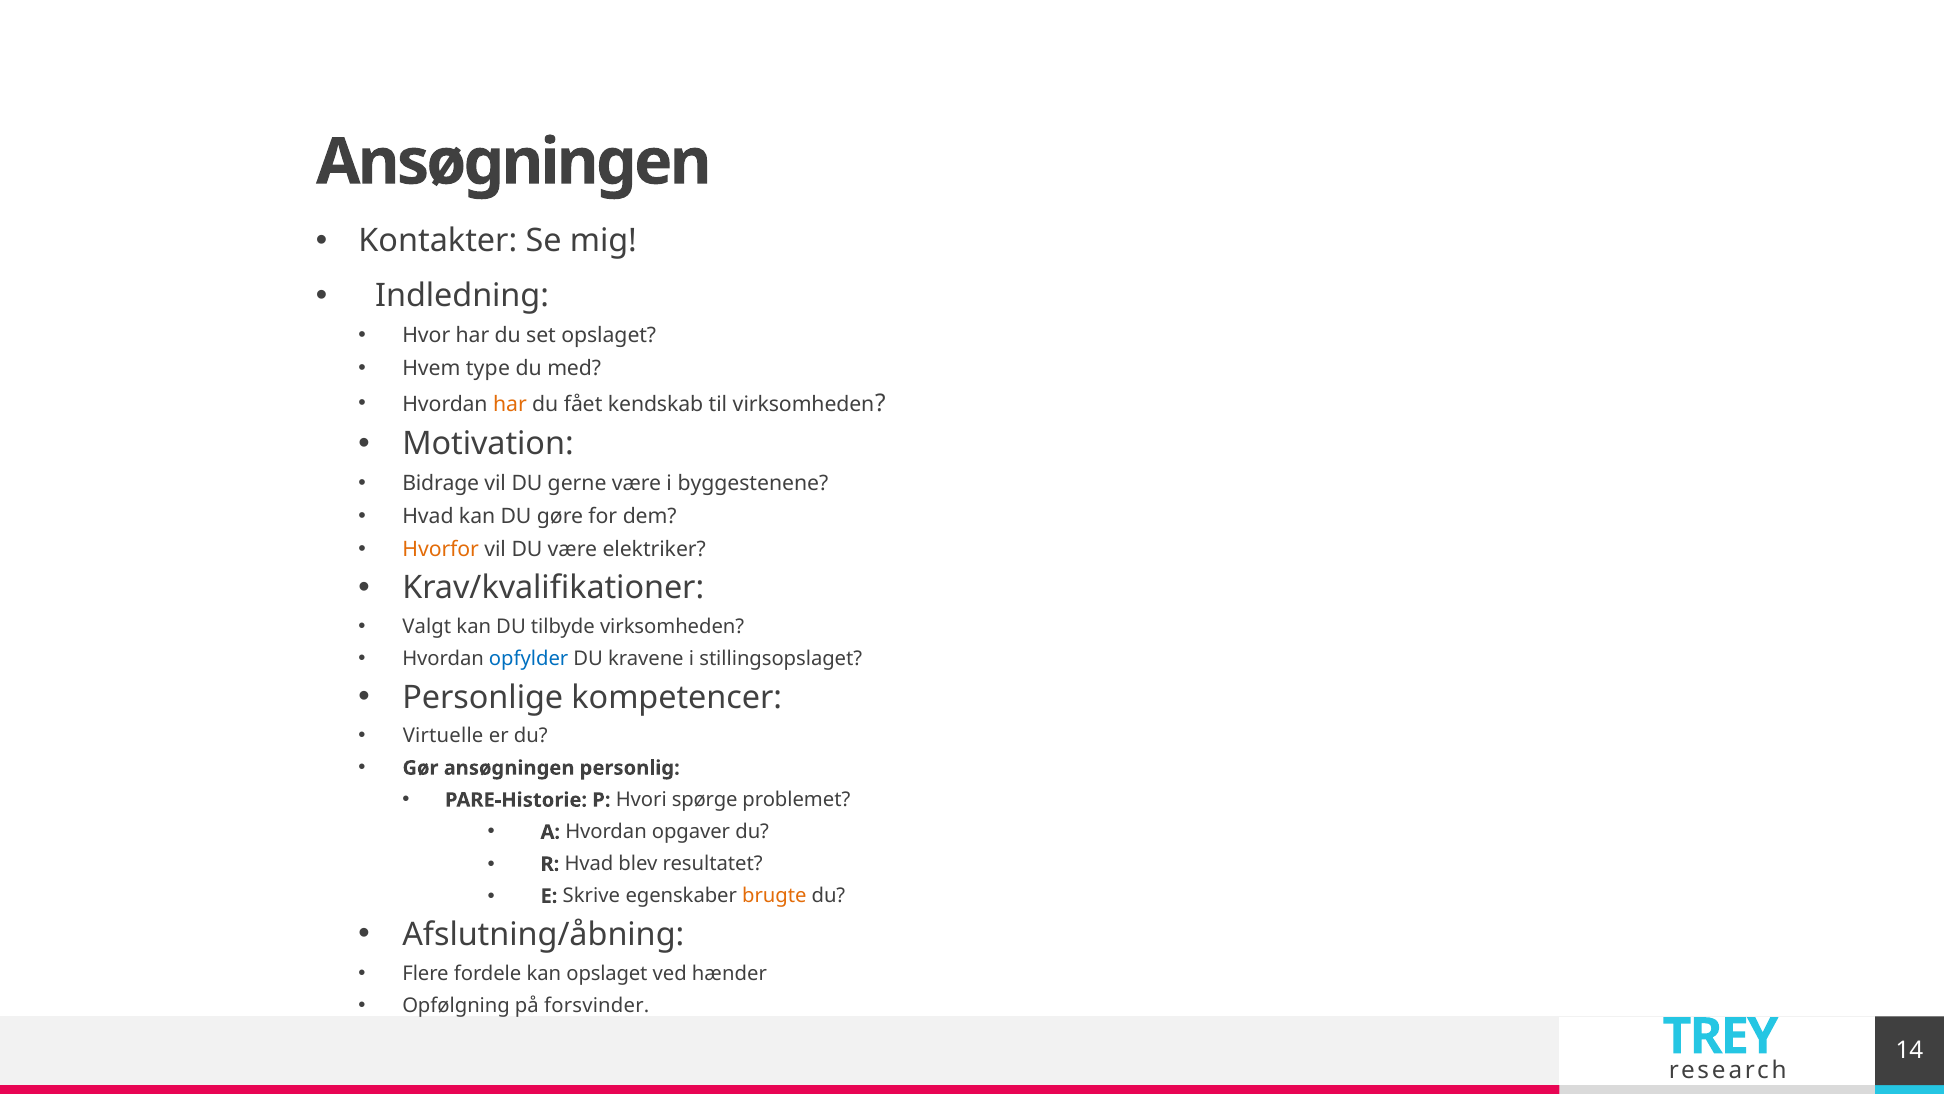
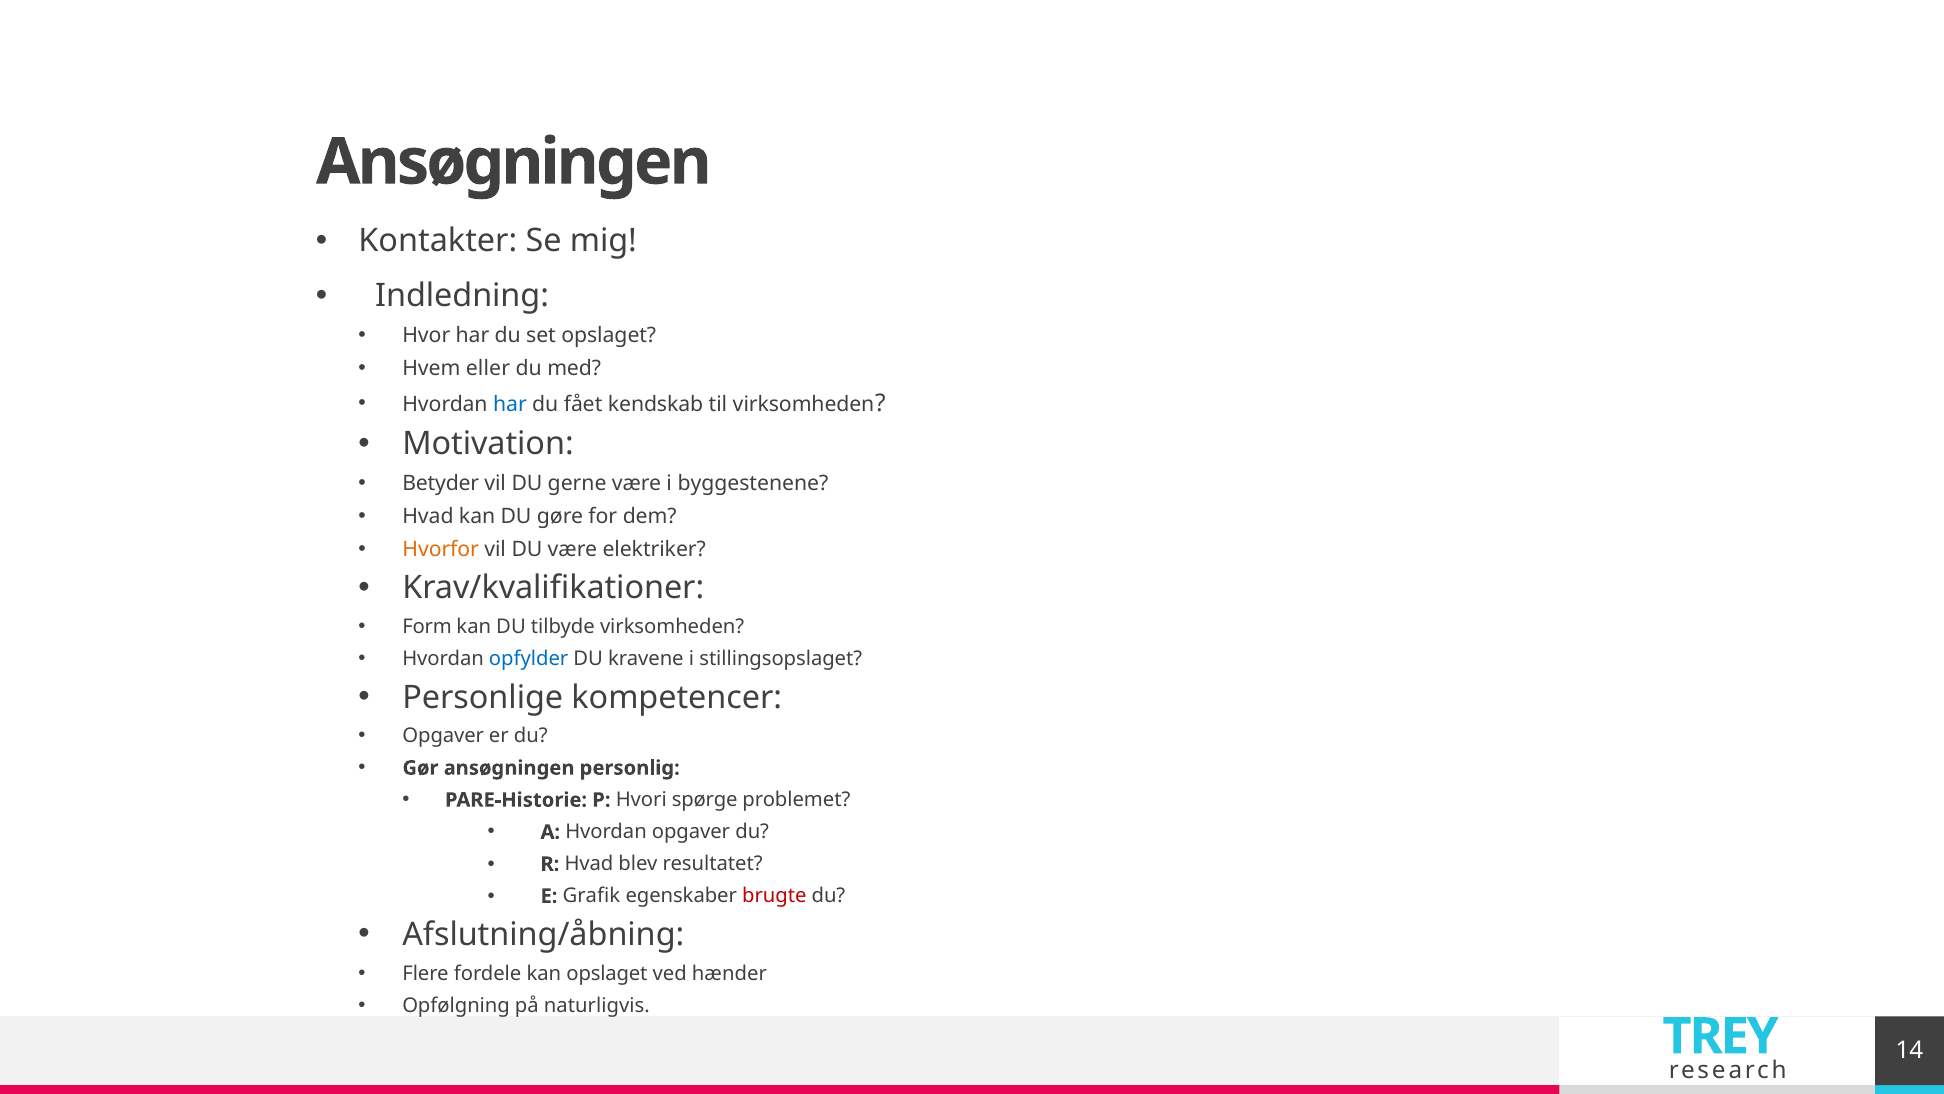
type: type -> eller
har at (510, 404) colour: orange -> blue
Bidrage: Bidrage -> Betyder
Valgt: Valgt -> Form
Virtuelle at (443, 736): Virtuelle -> Opgaver
Skrive: Skrive -> Grafik
brugte colour: orange -> red
forsvinder: forsvinder -> naturligvis
